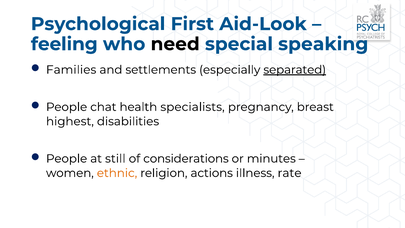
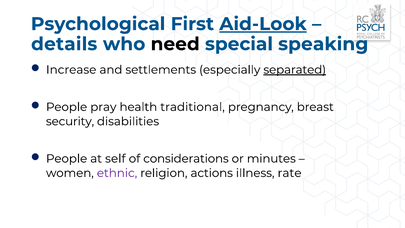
Aid-Look underline: none -> present
feeling: feeling -> details
Families: Families -> Increase
chat: chat -> pray
specialists: specialists -> traditional
highest: highest -> security
still: still -> self
ethnic colour: orange -> purple
